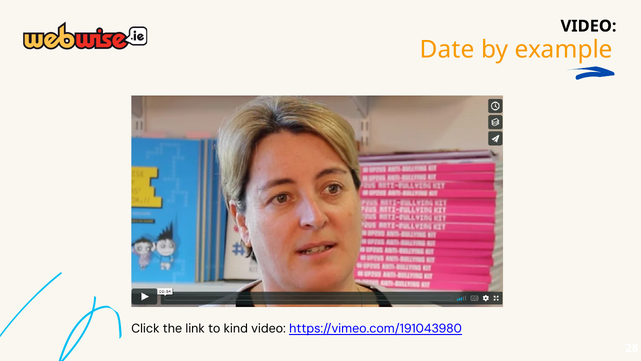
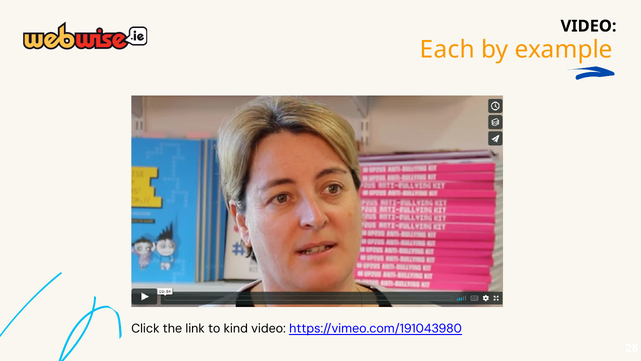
Date: Date -> Each
